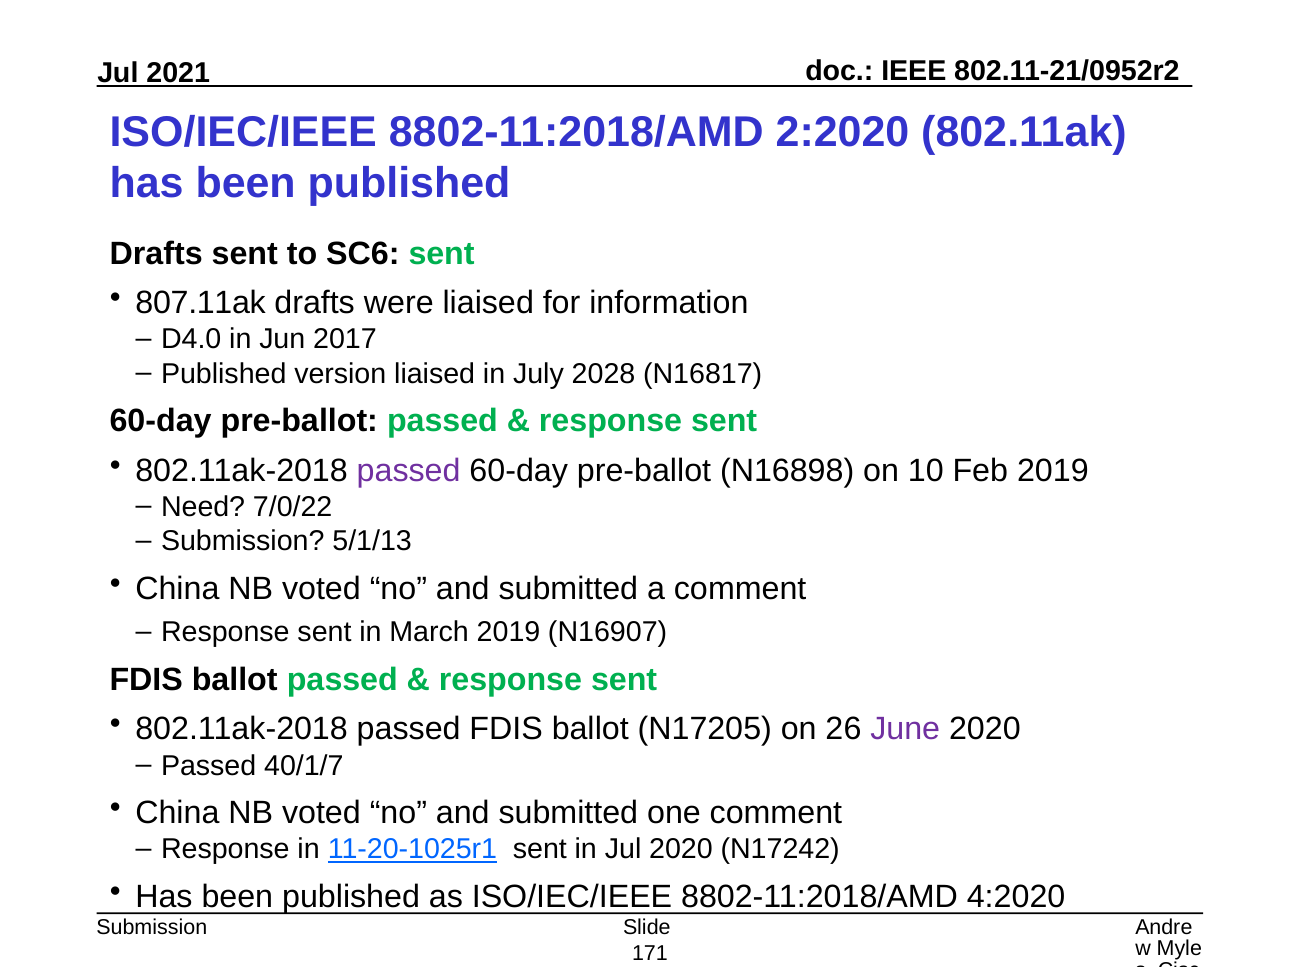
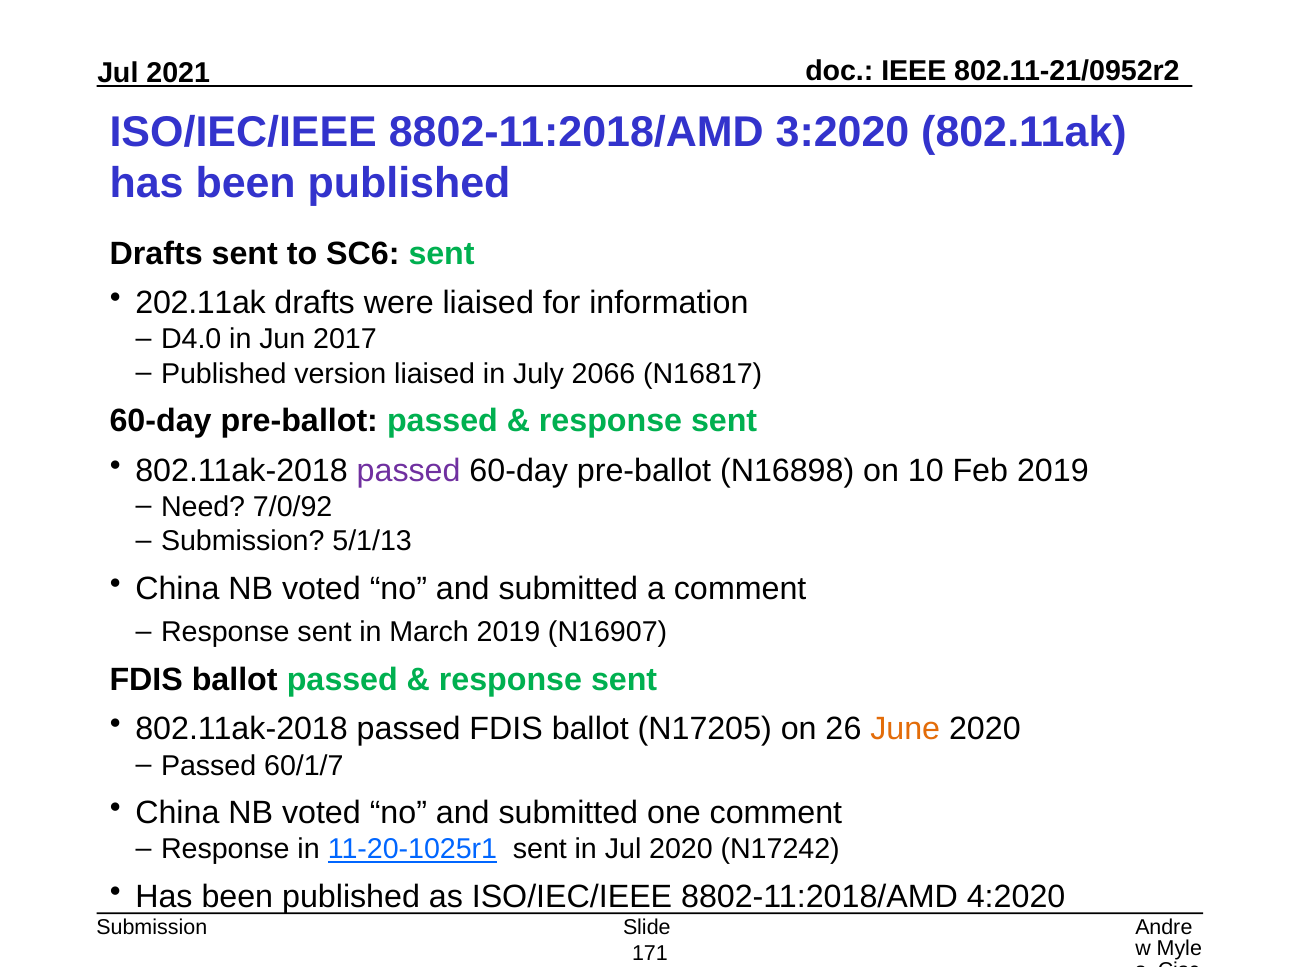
2:2020: 2:2020 -> 3:2020
807.11ak: 807.11ak -> 202.11ak
2028: 2028 -> 2066
7/0/22: 7/0/22 -> 7/0/92
June colour: purple -> orange
40/1/7: 40/1/7 -> 60/1/7
